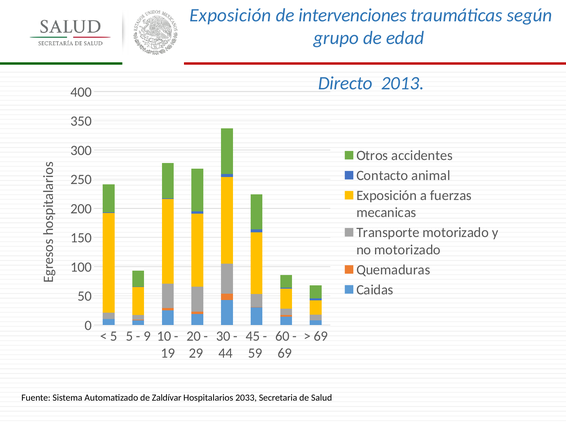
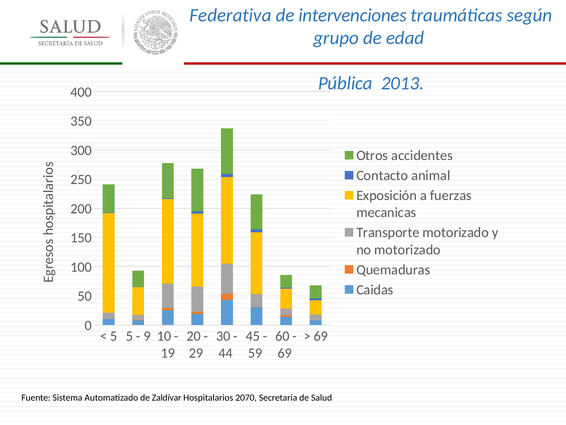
Exposición at (230, 15): Exposición -> Federativa
Directo: Directo -> Pública
2033: 2033 -> 2070
